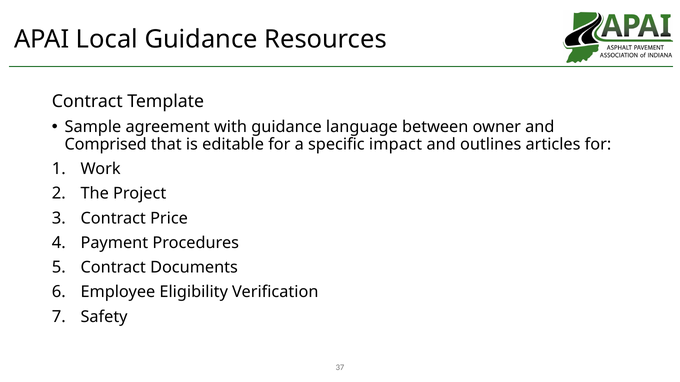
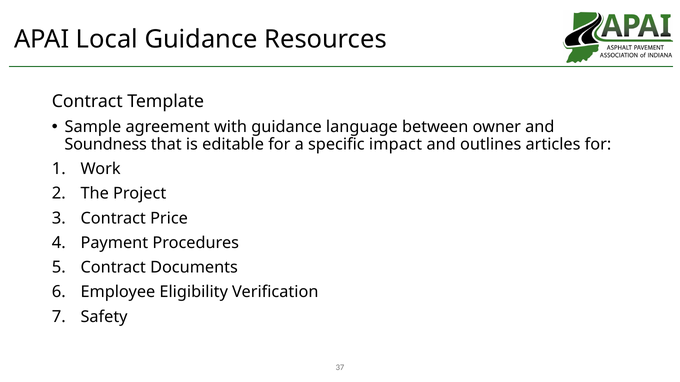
Comprised: Comprised -> Soundness
